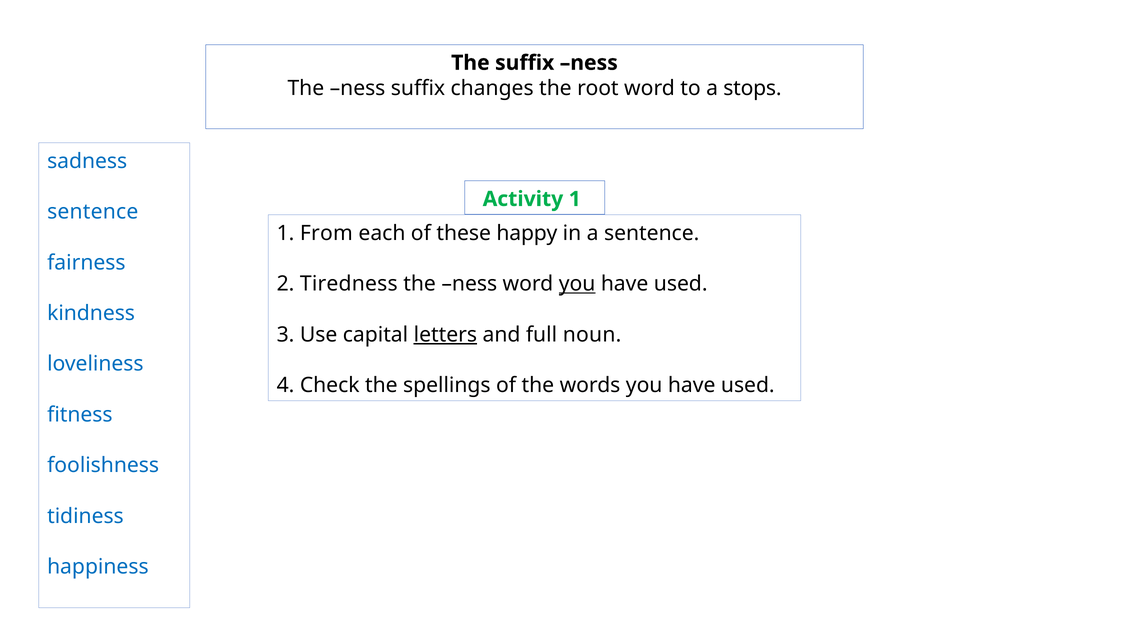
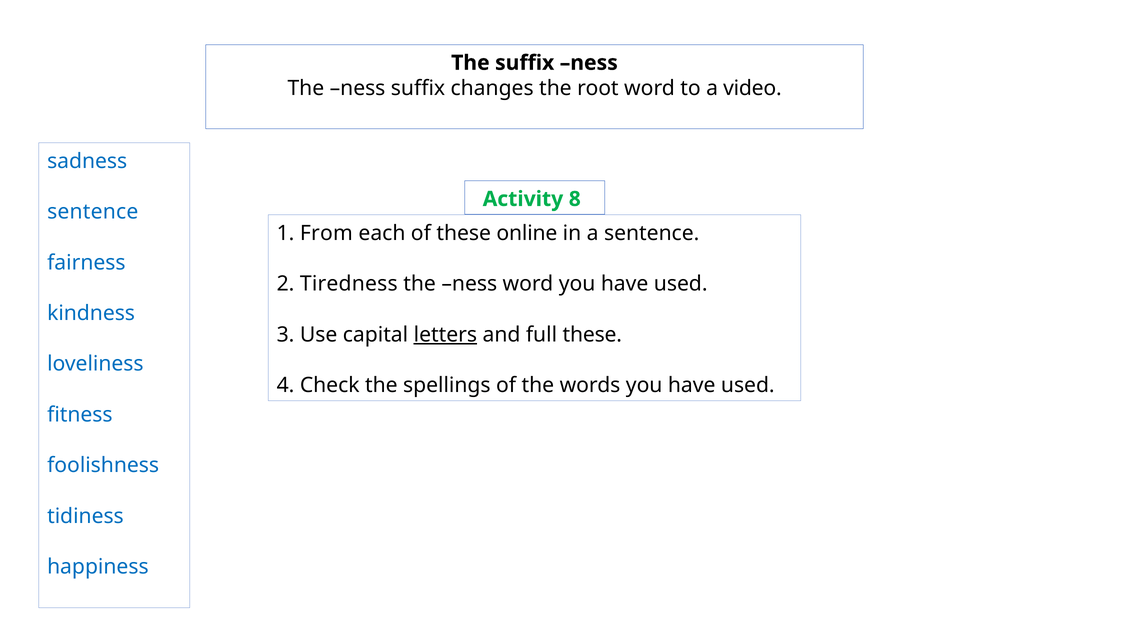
stops: stops -> video
Activity 1: 1 -> 8
happy: happy -> online
you at (577, 284) underline: present -> none
full noun: noun -> these
